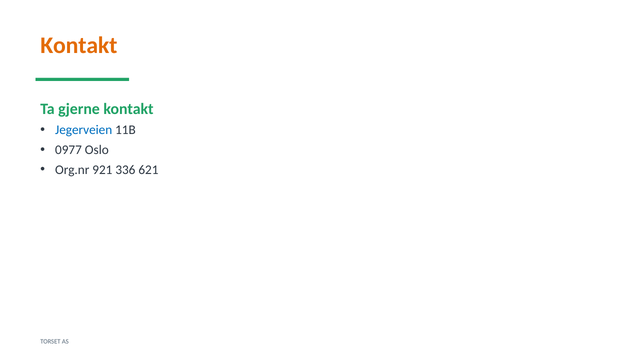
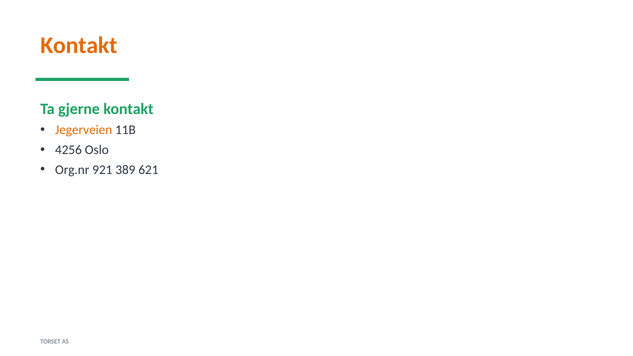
Jegerveien colour: blue -> orange
0977: 0977 -> 4256
336: 336 -> 389
